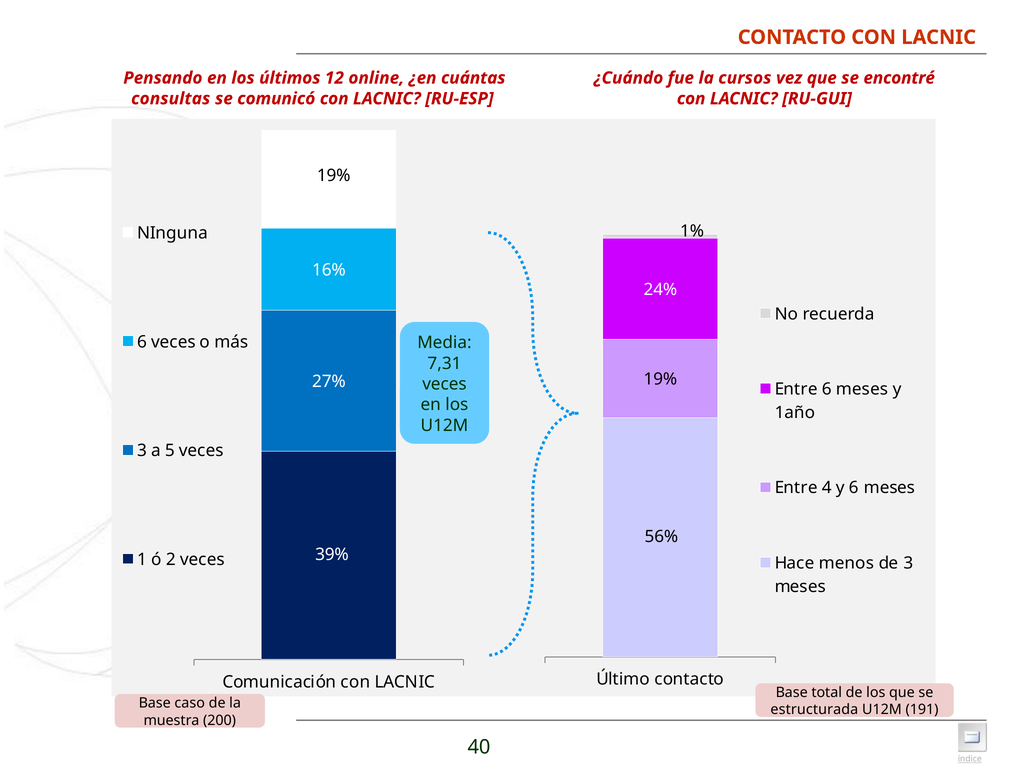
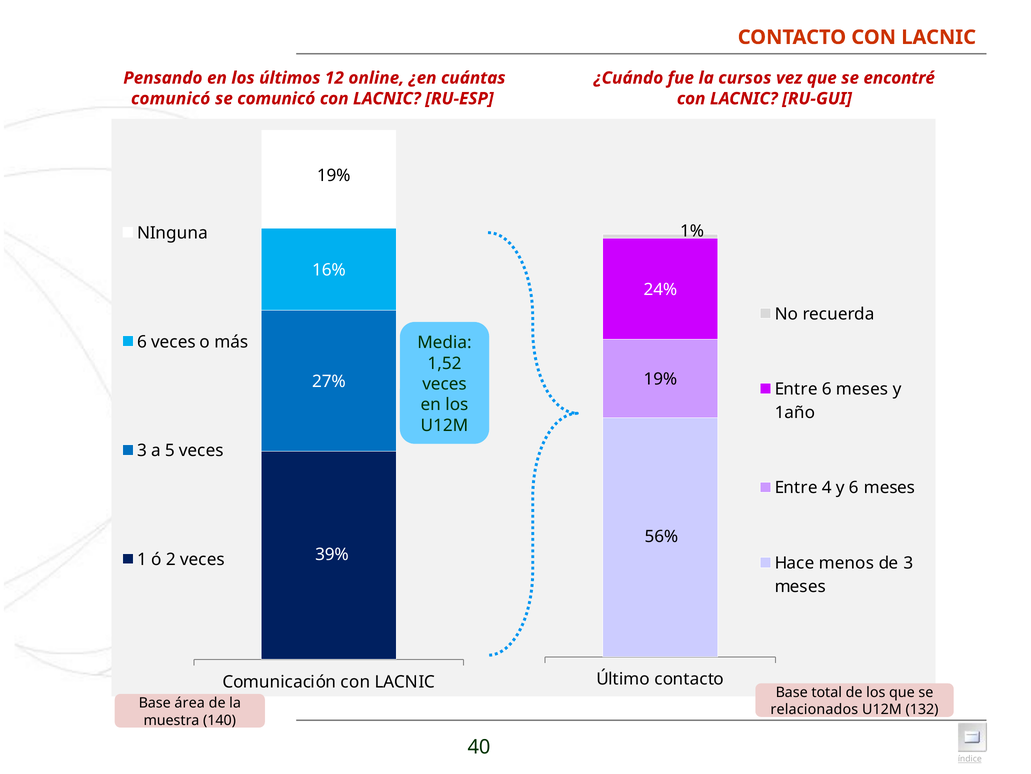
consultas at (171, 99): consultas -> comunicó
7,31: 7,31 -> 1,52
caso: caso -> área
estructurada: estructurada -> relacionados
191: 191 -> 132
200: 200 -> 140
